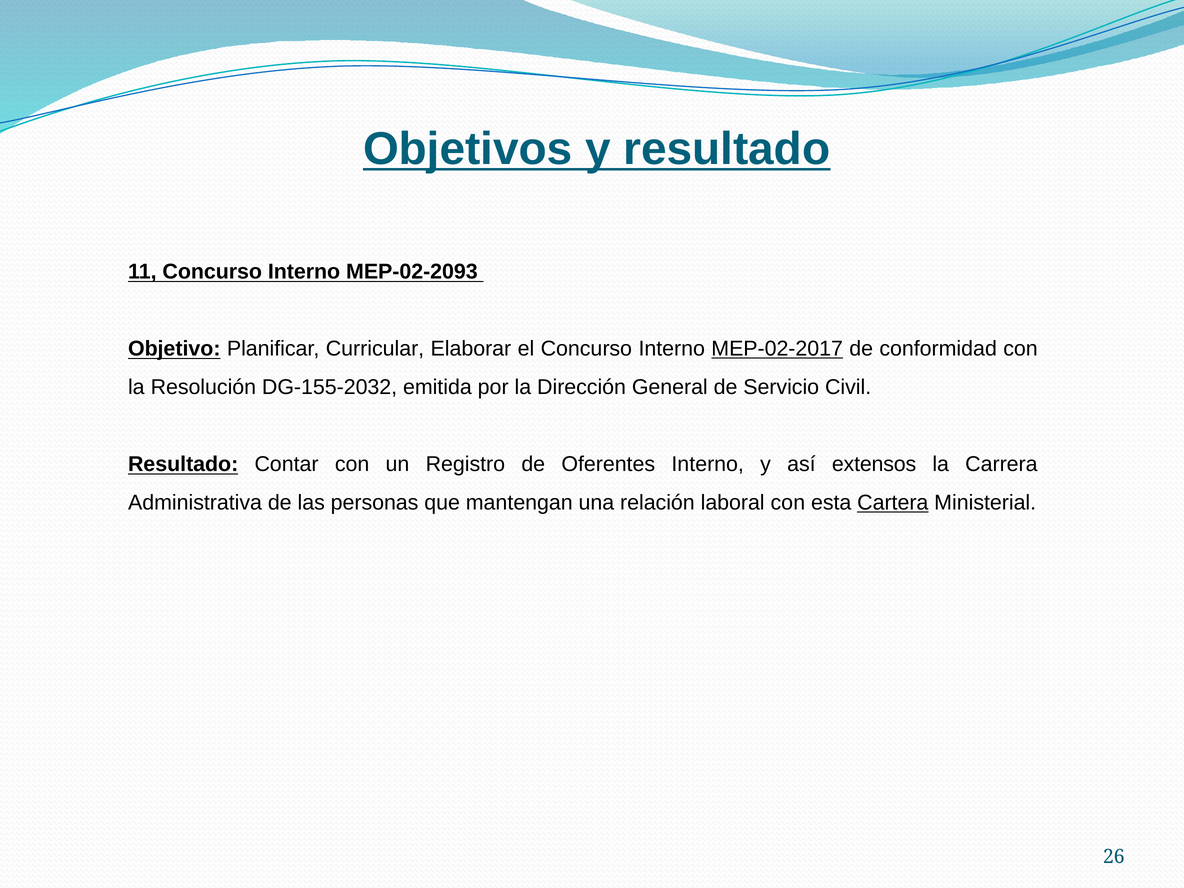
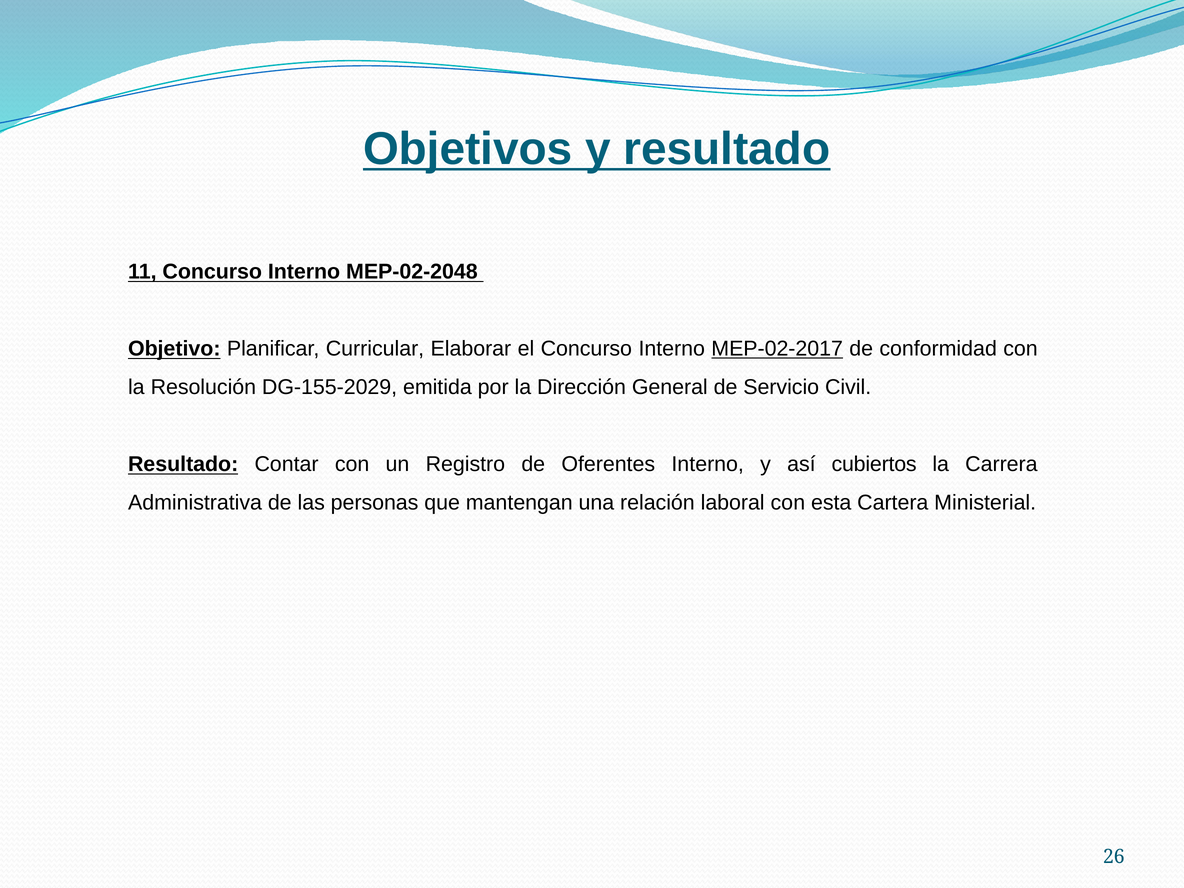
MEP-02-2093: MEP-02-2093 -> MEP-02-2048
DG-155-2032: DG-155-2032 -> DG-155-2029
extensos: extensos -> cubiertos
Cartera underline: present -> none
